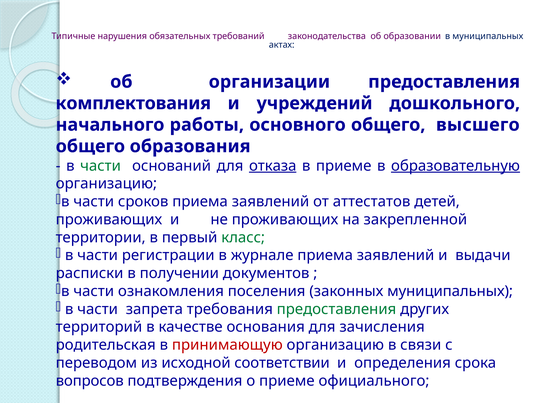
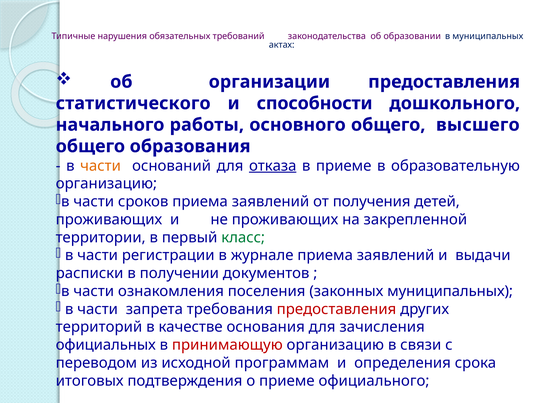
комплектования: комплектования -> статистического
учреждений: учреждений -> способности
части at (101, 166) colour: green -> orange
образовательную underline: present -> none
аттестатов: аттестатов -> получения
предоставления at (336, 310) colour: green -> red
родительская: родительская -> официальных
соответствии: соответствии -> программам
вопросов: вопросов -> итоговых
